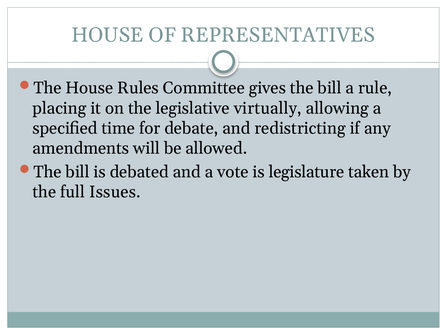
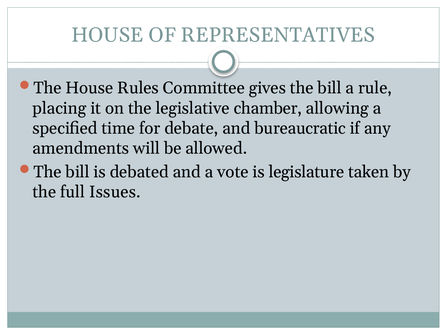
virtually: virtually -> chamber
redistricting: redistricting -> bureaucratic
